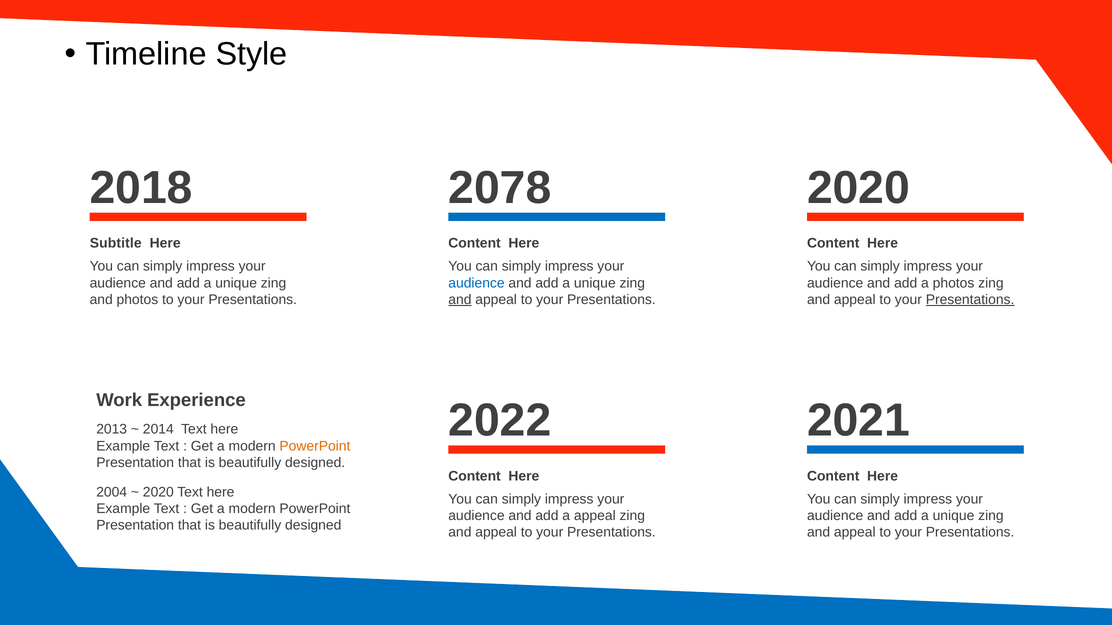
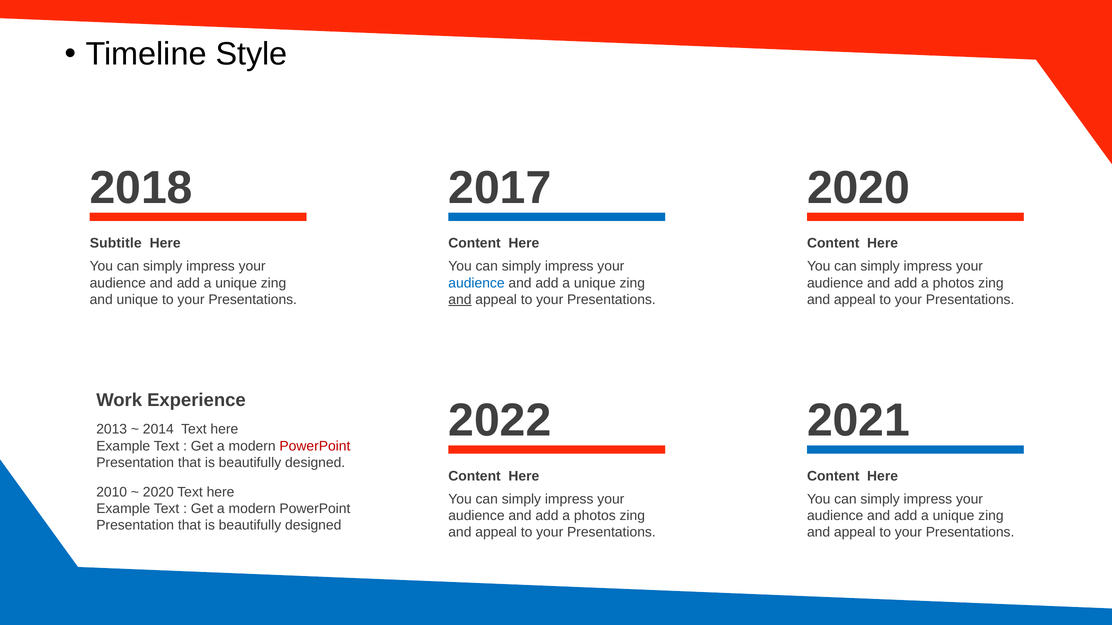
2078: 2078 -> 2017
and photos: photos -> unique
Presentations at (970, 300) underline: present -> none
PowerPoint at (315, 446) colour: orange -> red
2004: 2004 -> 2010
appeal at (595, 516): appeal -> photos
